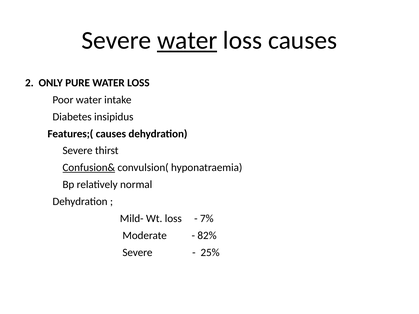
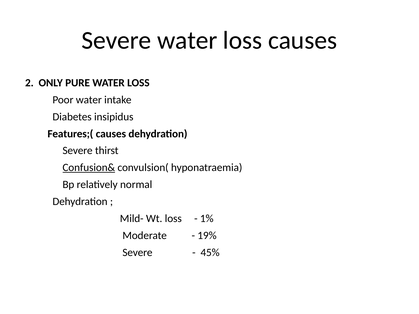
water at (187, 41) underline: present -> none
7%: 7% -> 1%
82%: 82% -> 19%
25%: 25% -> 45%
